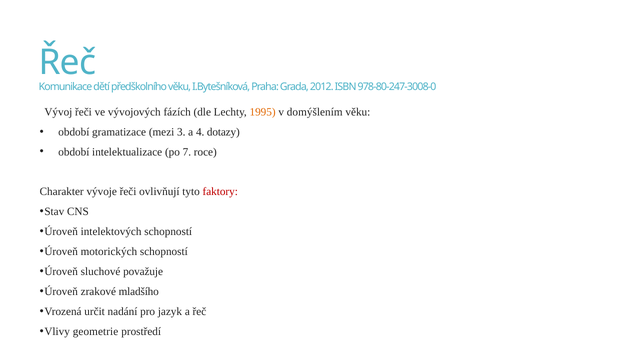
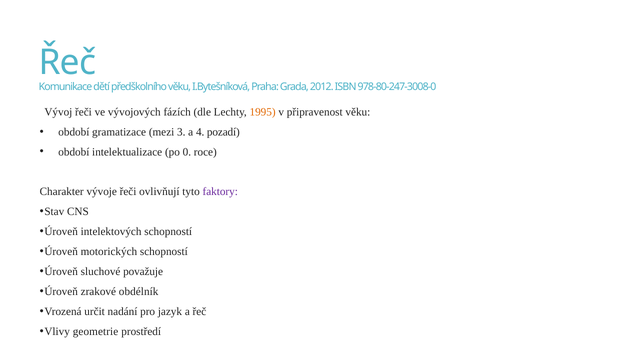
domýšlením: domýšlením -> připravenost
dotazy: dotazy -> pozadí
7: 7 -> 0
faktory colour: red -> purple
mladšího: mladšího -> obdélník
